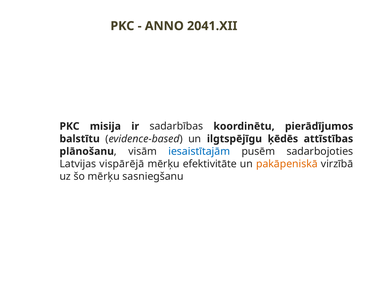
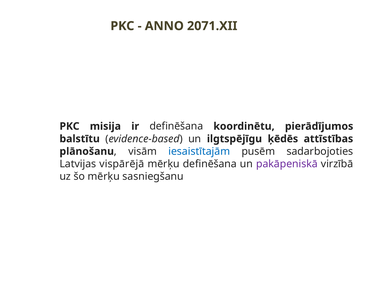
2041.XII: 2041.XII -> 2071.XII
ir sadarbības: sadarbības -> definēšana
mērķu efektivitāte: efektivitāte -> definēšana
pakāpeniskā colour: orange -> purple
